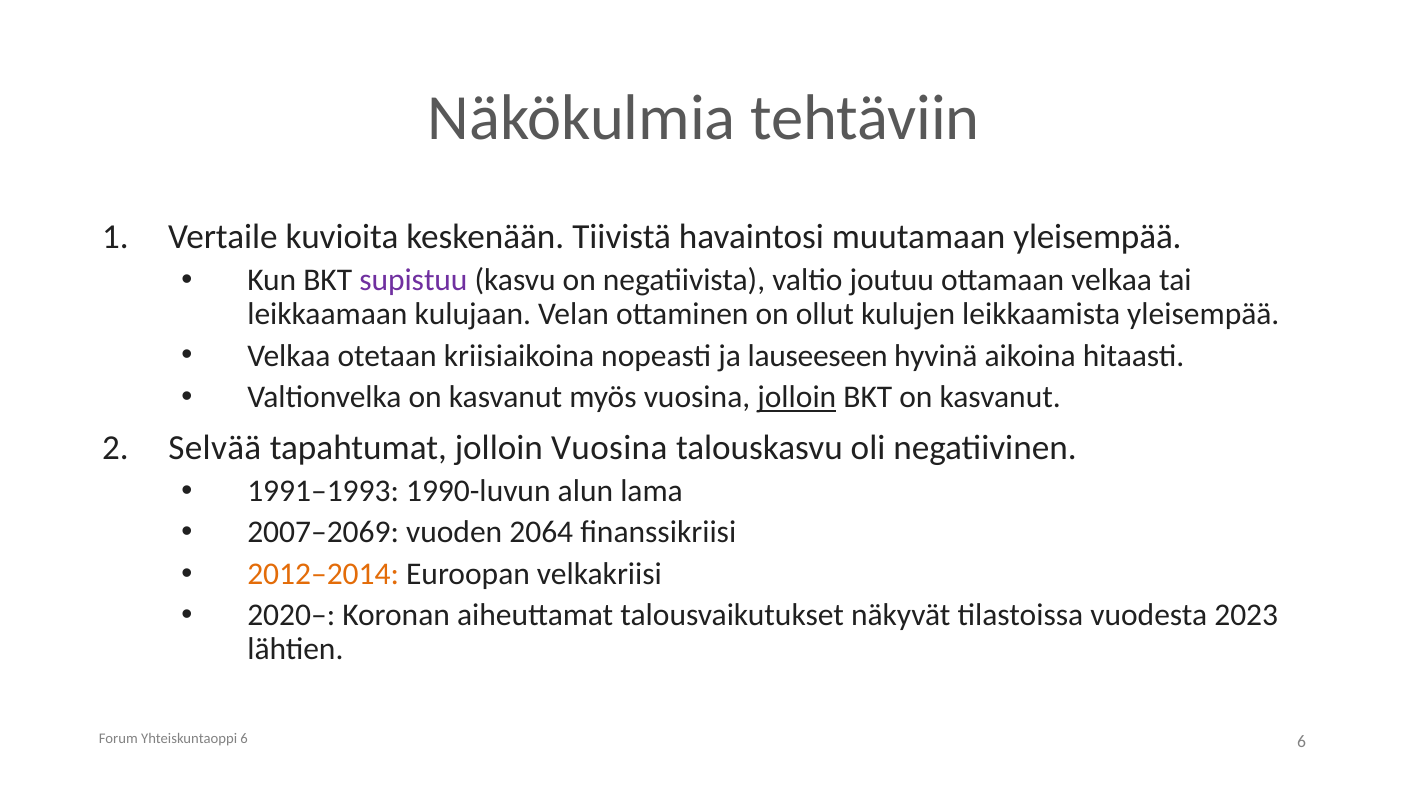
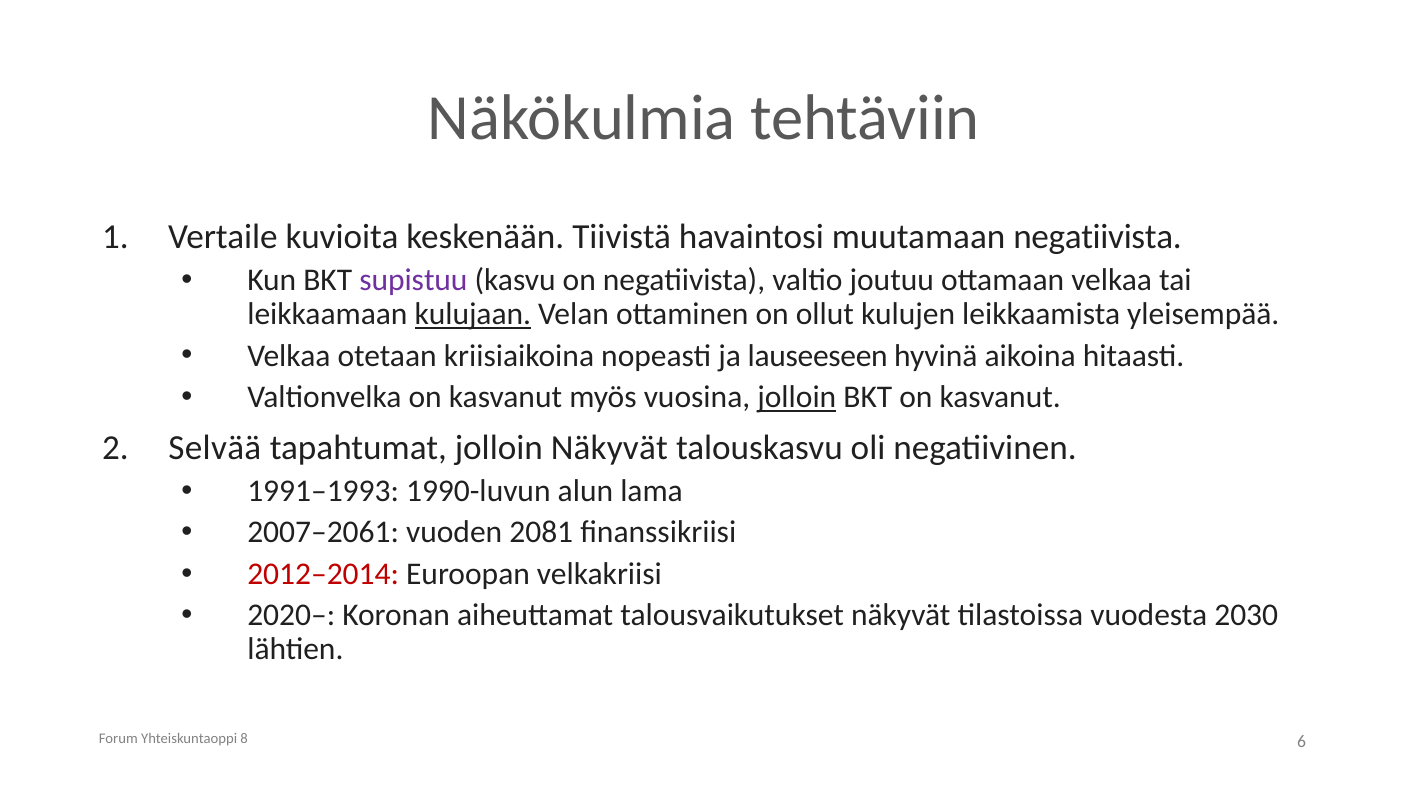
muutamaan yleisempää: yleisempää -> negatiivista
kulujaan underline: none -> present
jolloin Vuosina: Vuosina -> Näkyvät
2007–2069: 2007–2069 -> 2007–2061
2064: 2064 -> 2081
2012–2014 colour: orange -> red
2023: 2023 -> 2030
Yhteiskuntaoppi 6: 6 -> 8
